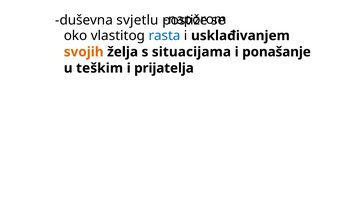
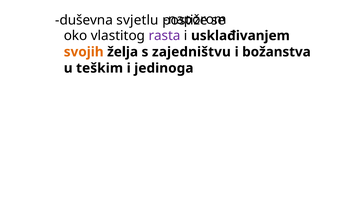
rasta colour: blue -> purple
situacijama: situacijama -> zajedništvu
ponašanje: ponašanje -> božanstva
prijatelja: prijatelja -> jedinoga
